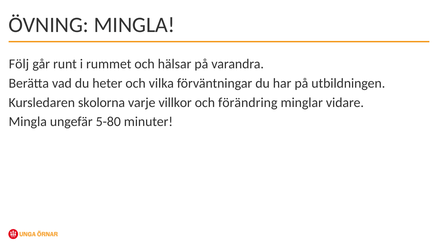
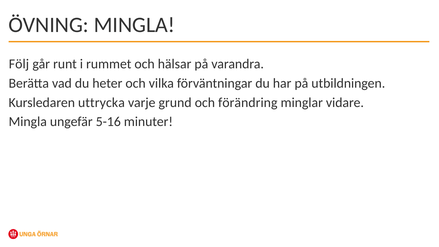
skolorna: skolorna -> uttrycka
villkor: villkor -> grund
5-80: 5-80 -> 5-16
